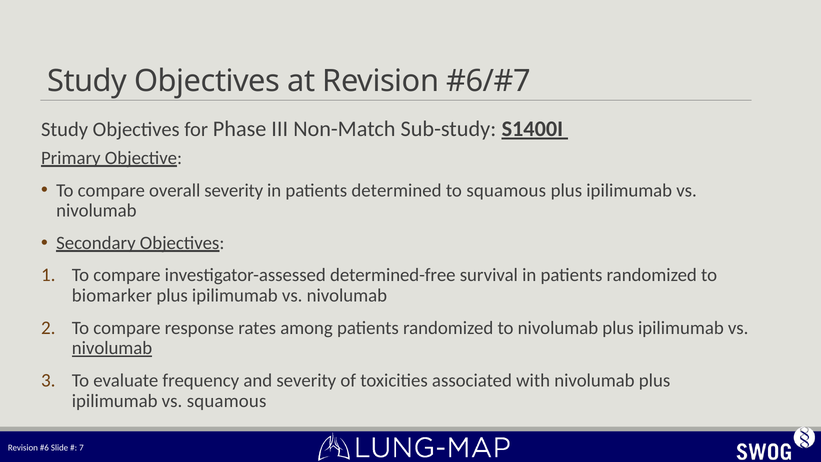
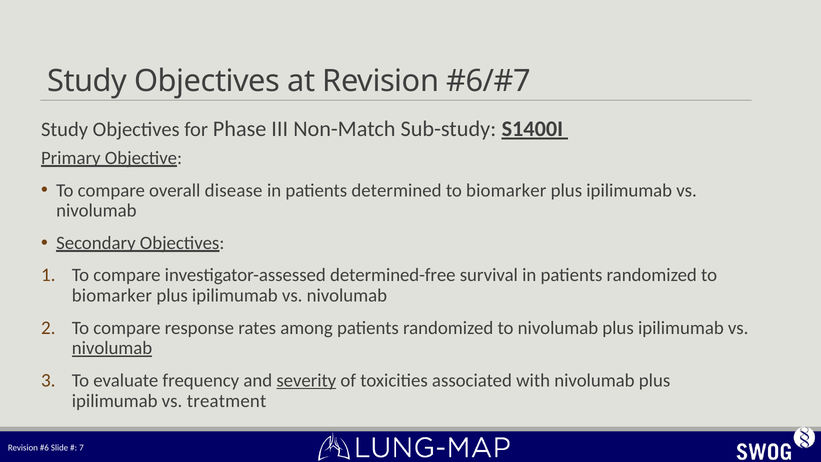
overall severity: severity -> disease
squamous at (506, 190): squamous -> biomarker
severity at (306, 380) underline: none -> present
vs squamous: squamous -> treatment
